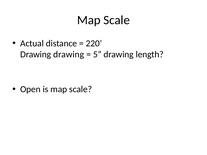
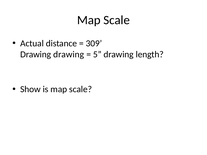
220: 220 -> 309
Open: Open -> Show
